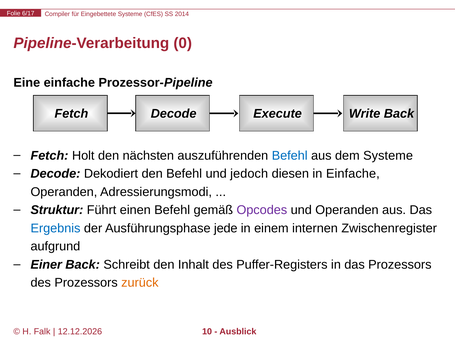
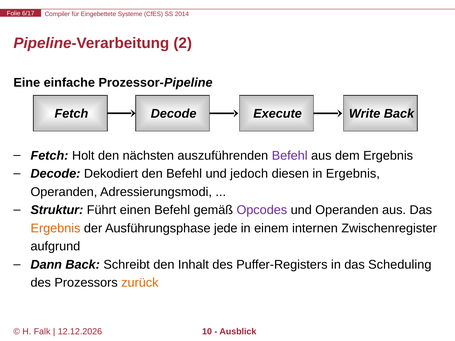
0: 0 -> 2
Befehl at (290, 156) colour: blue -> purple
dem Systeme: Systeme -> Ergebnis
in Einfache: Einfache -> Ergebnis
Ergebnis at (55, 228) colour: blue -> orange
Einer: Einer -> Dann
das Prozessors: Prozessors -> Scheduling
